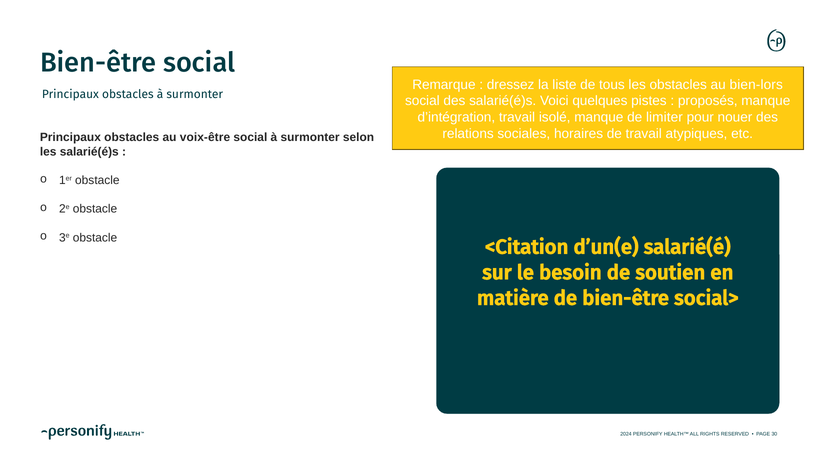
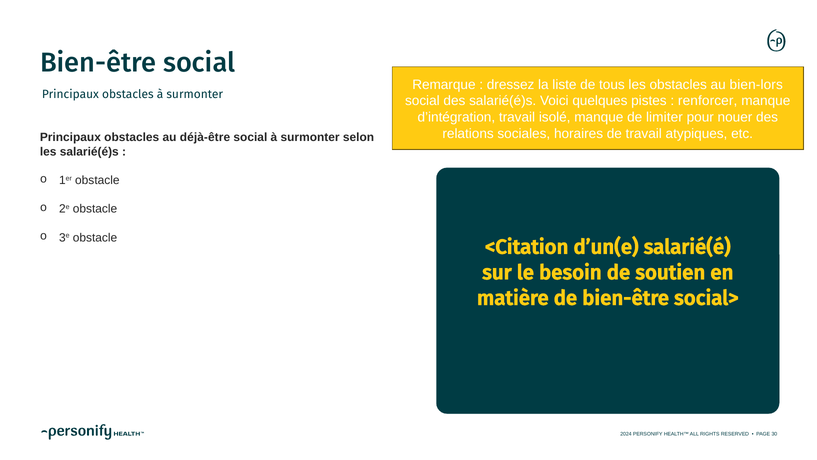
proposés: proposés -> renforcer
voix-être: voix-être -> déjà-être
